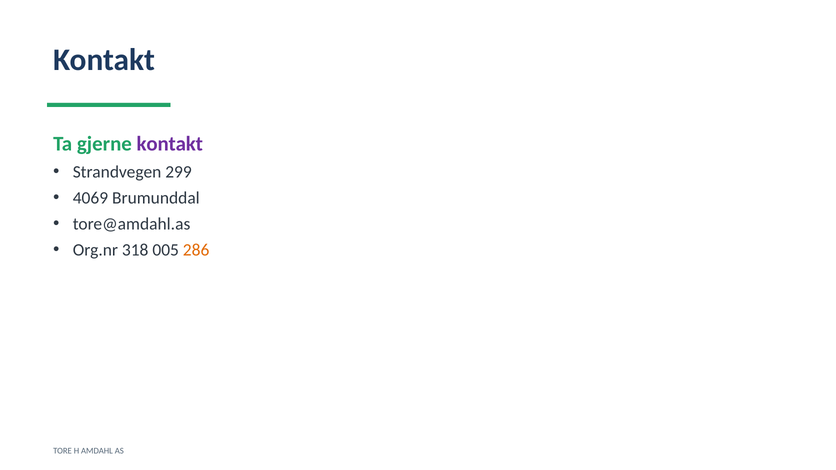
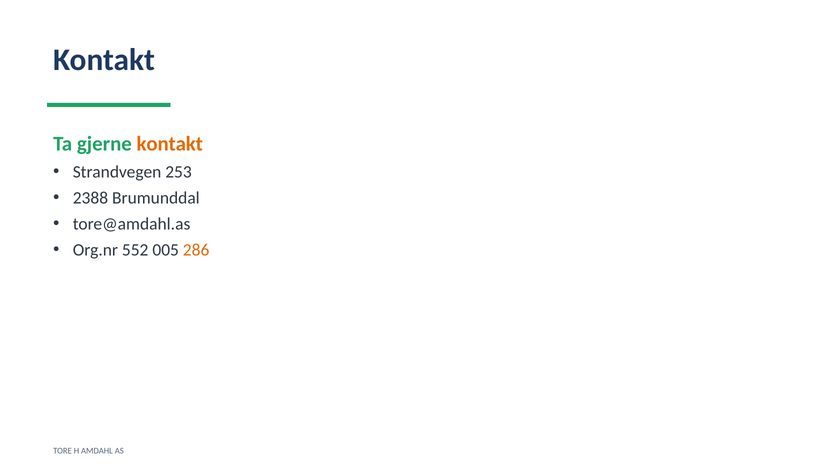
kontakt at (170, 144) colour: purple -> orange
299: 299 -> 253
4069: 4069 -> 2388
318: 318 -> 552
